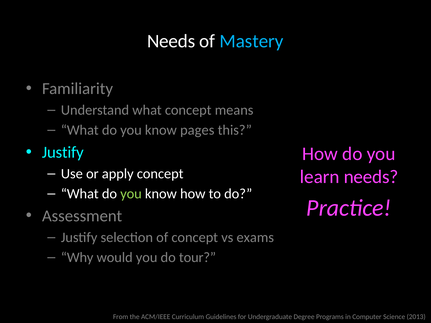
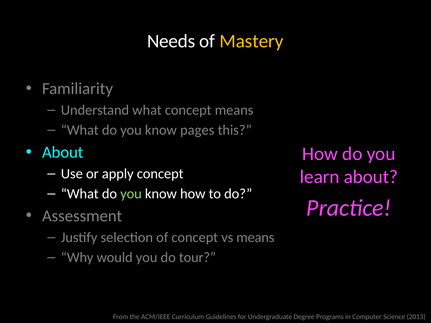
Mastery colour: light blue -> yellow
Justify at (63, 153): Justify -> About
learn needs: needs -> about
vs exams: exams -> means
